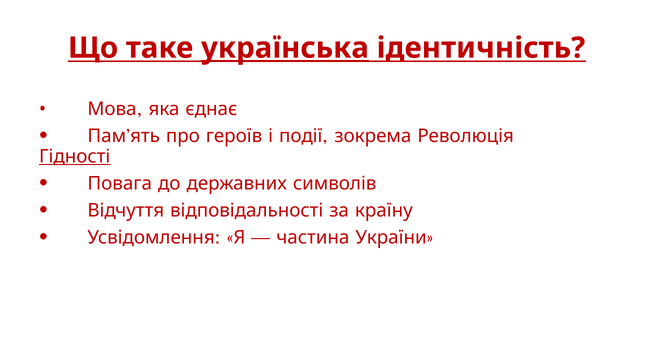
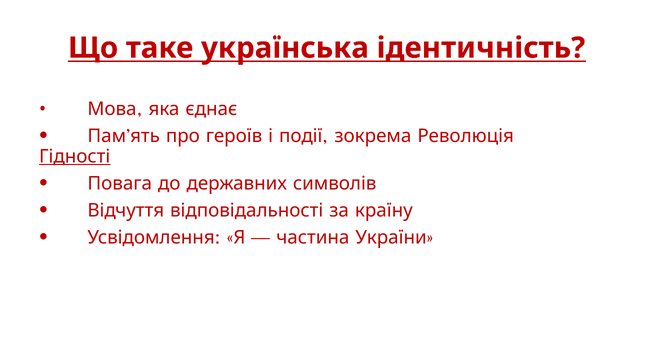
українська underline: present -> none
